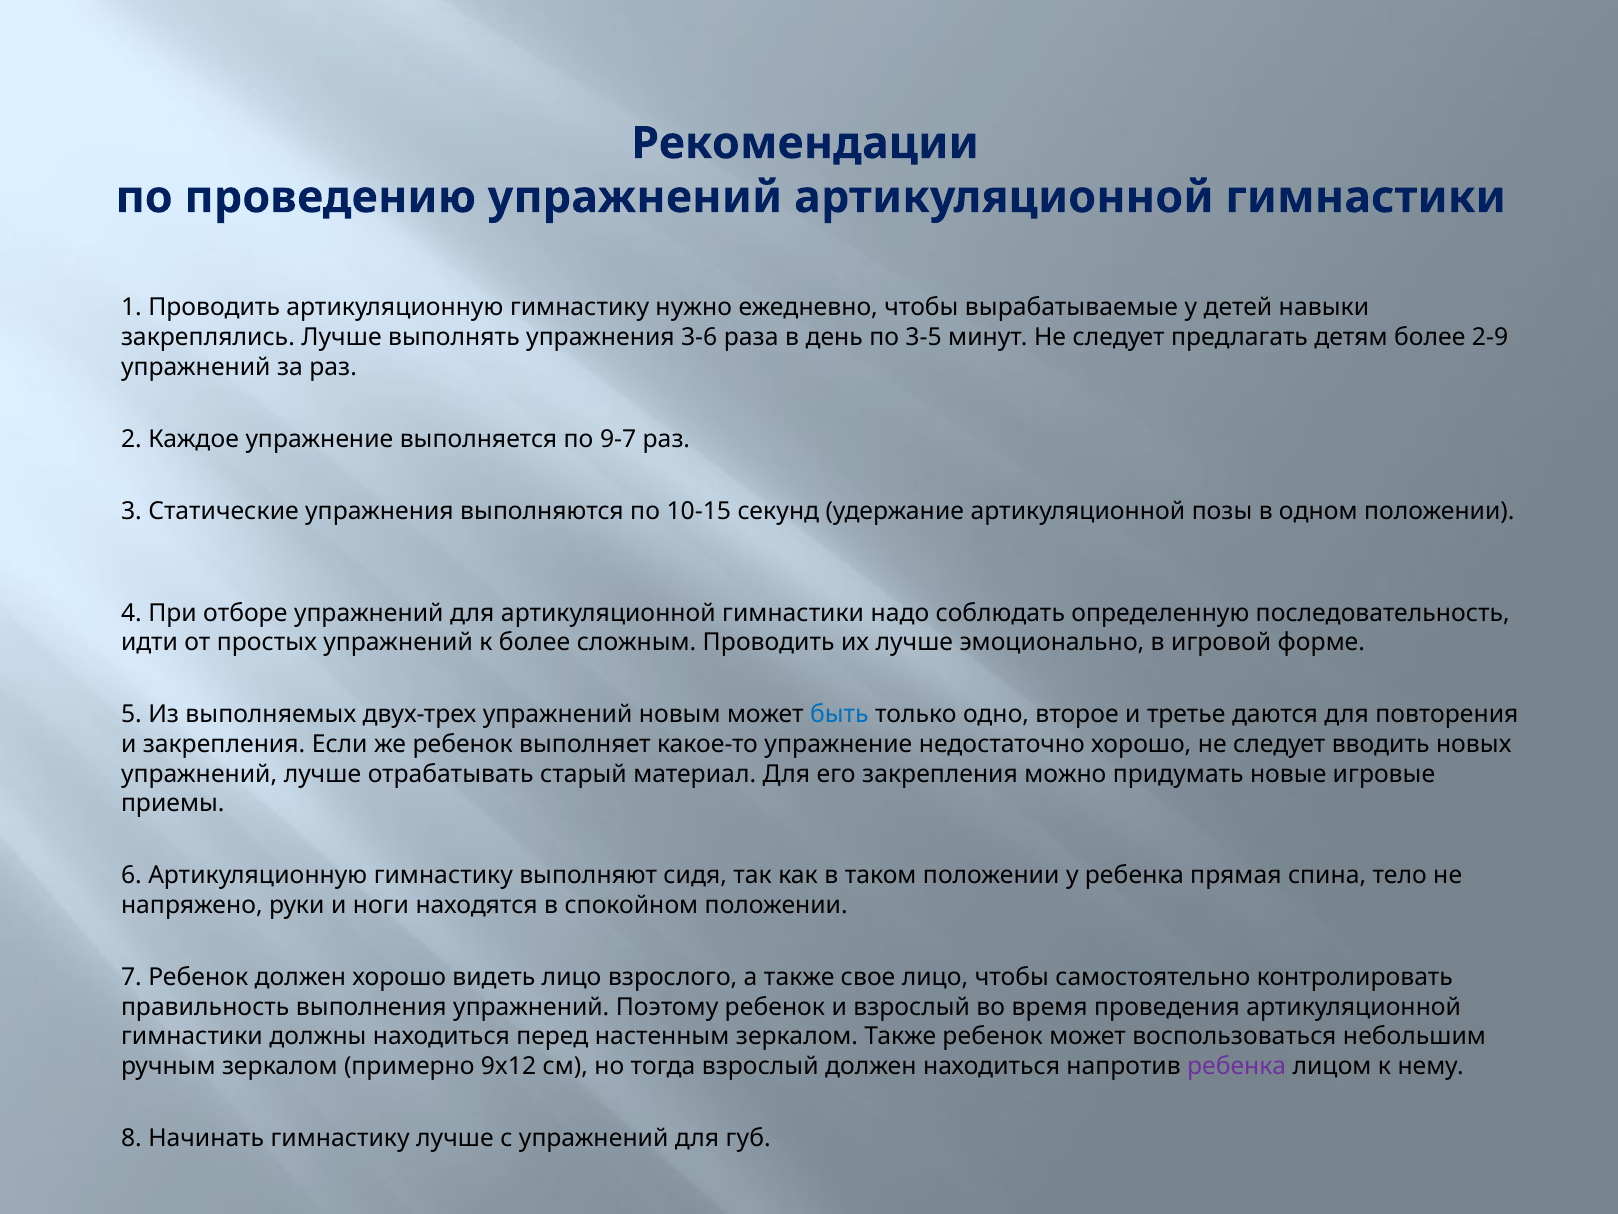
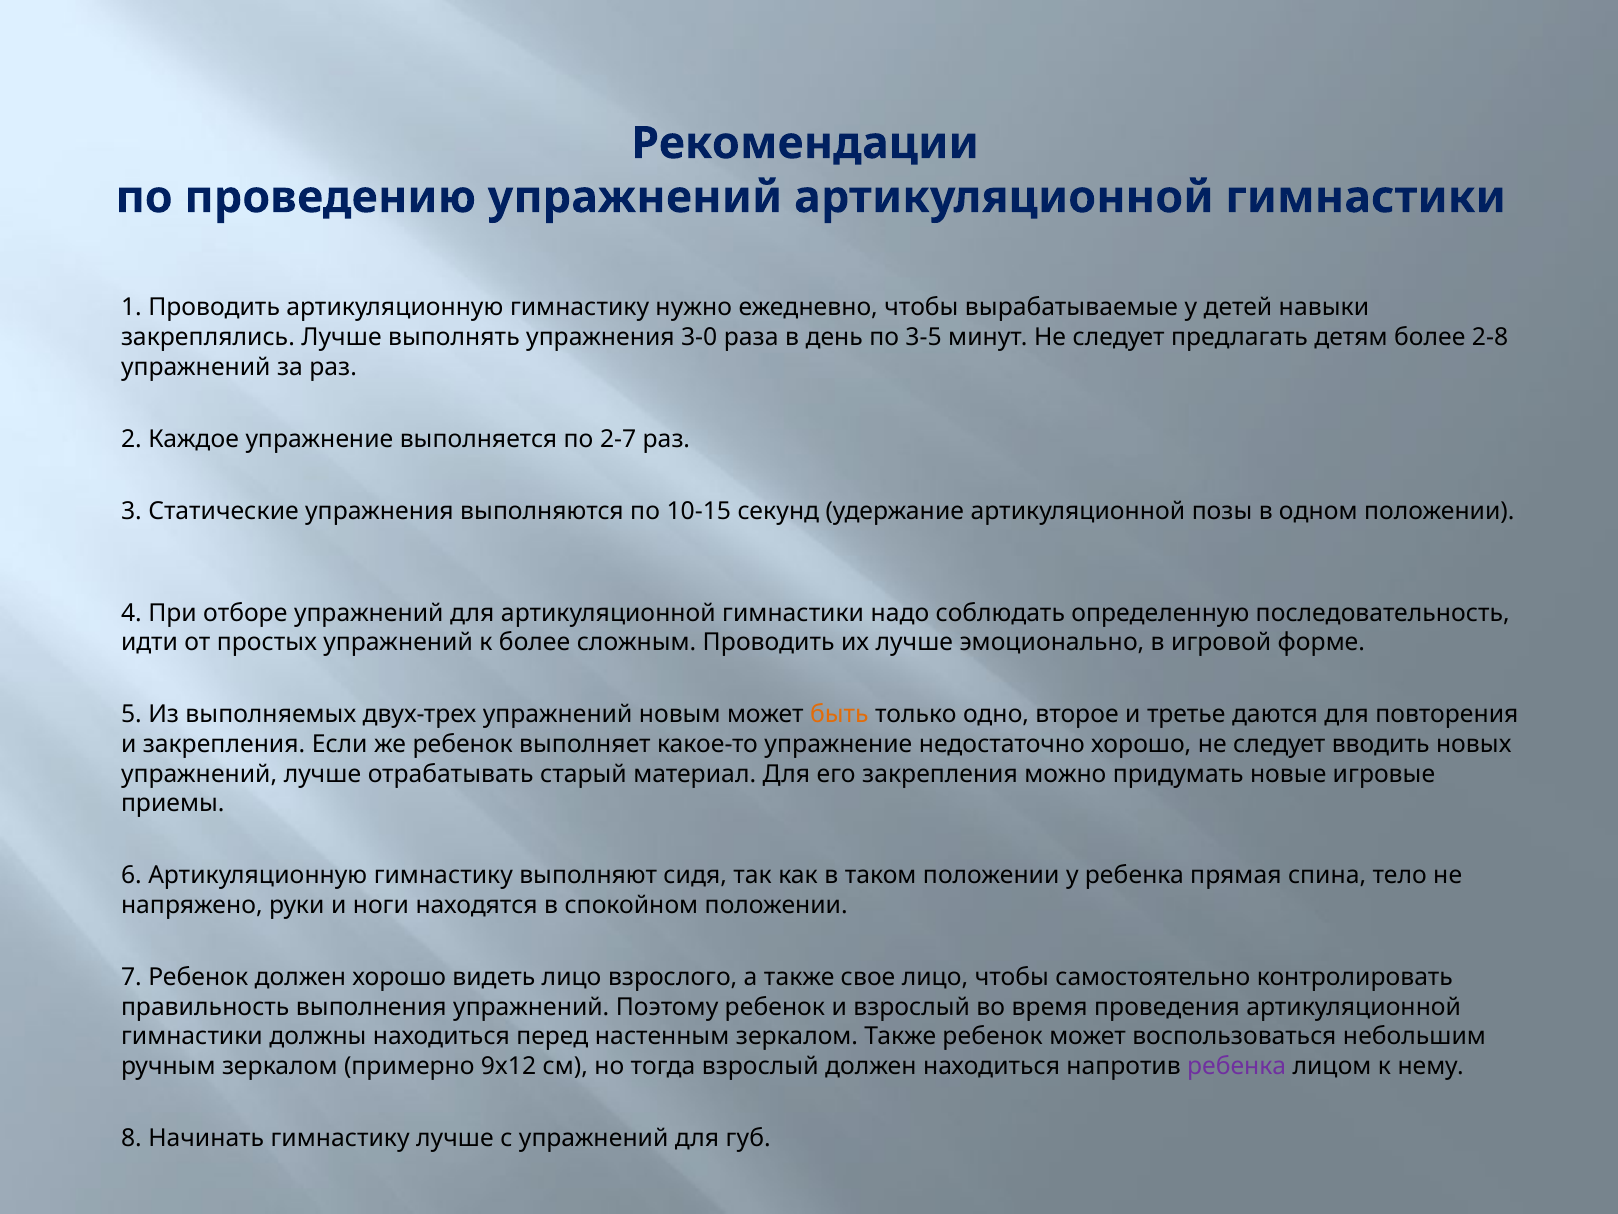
3-6: 3-6 -> 3-0
2-9: 2-9 -> 2-8
9-7: 9-7 -> 2-7
быть colour: blue -> orange
